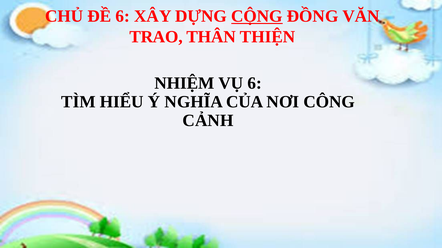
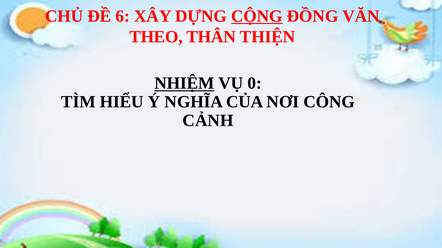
TRAO: TRAO -> THEO
NHIỆM underline: none -> present
VỤ 6: 6 -> 0
